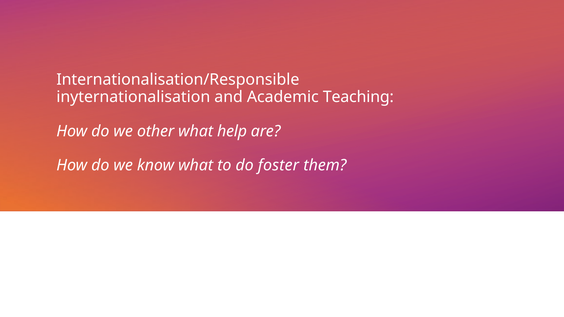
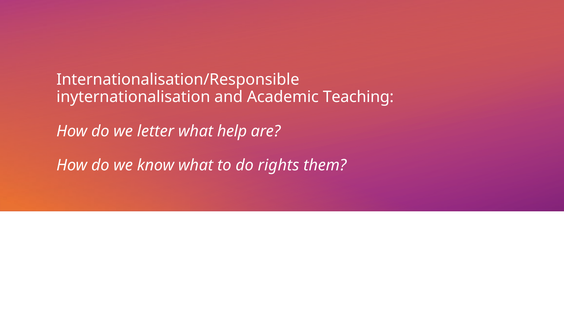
other: other -> letter
foster: foster -> rights
